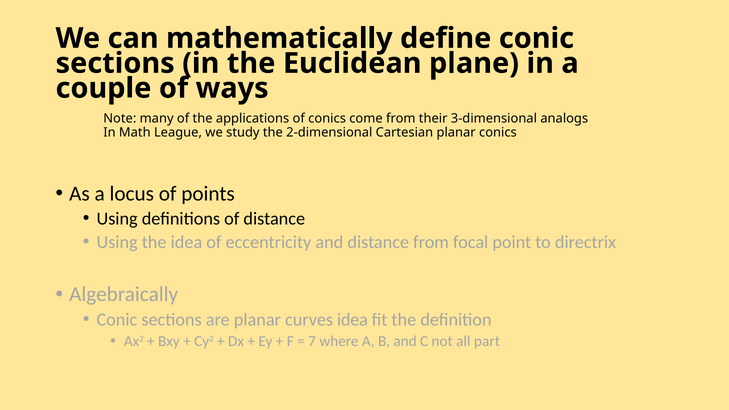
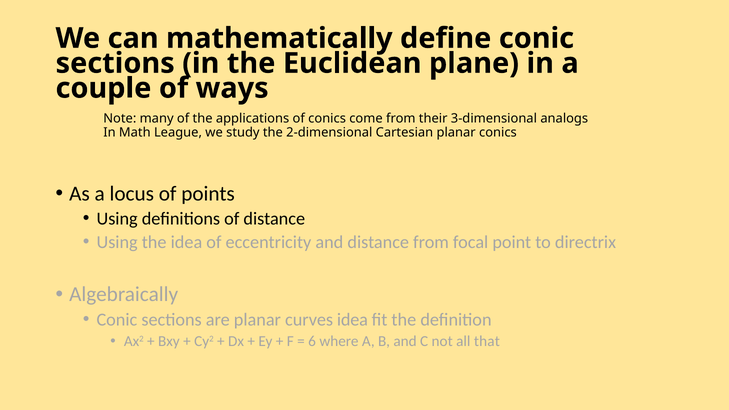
7: 7 -> 6
part: part -> that
